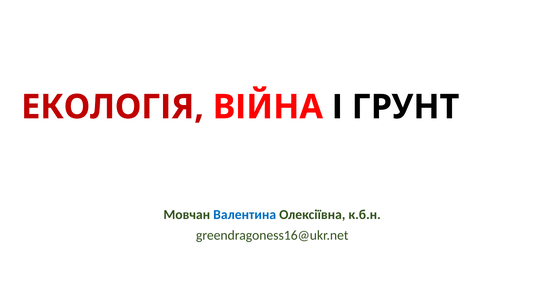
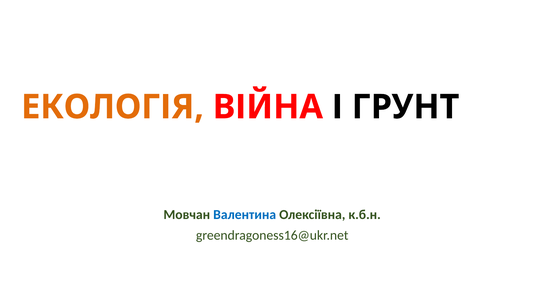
ЕКОЛОГІЯ colour: red -> orange
